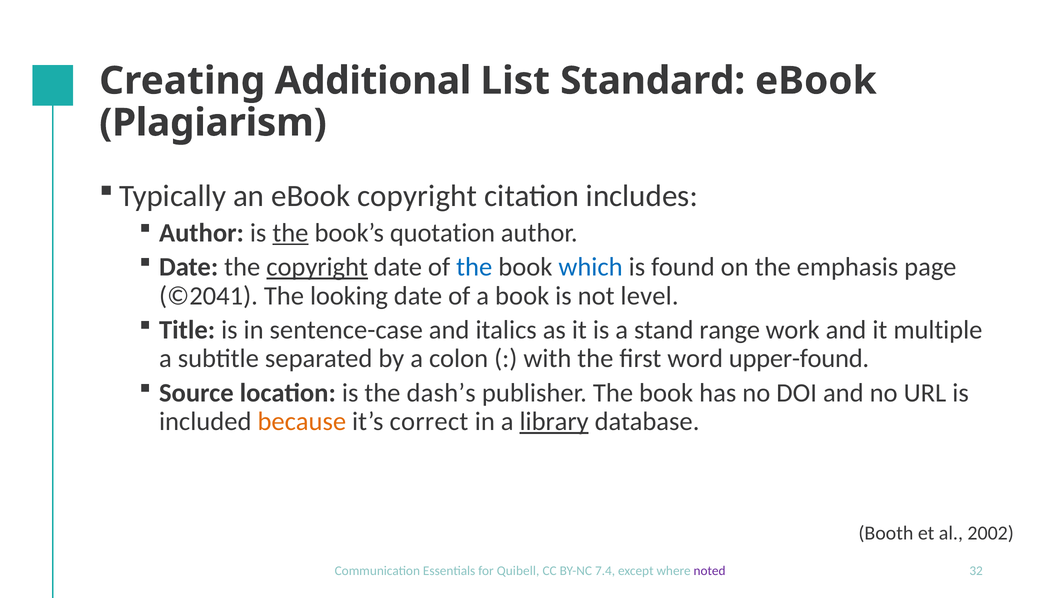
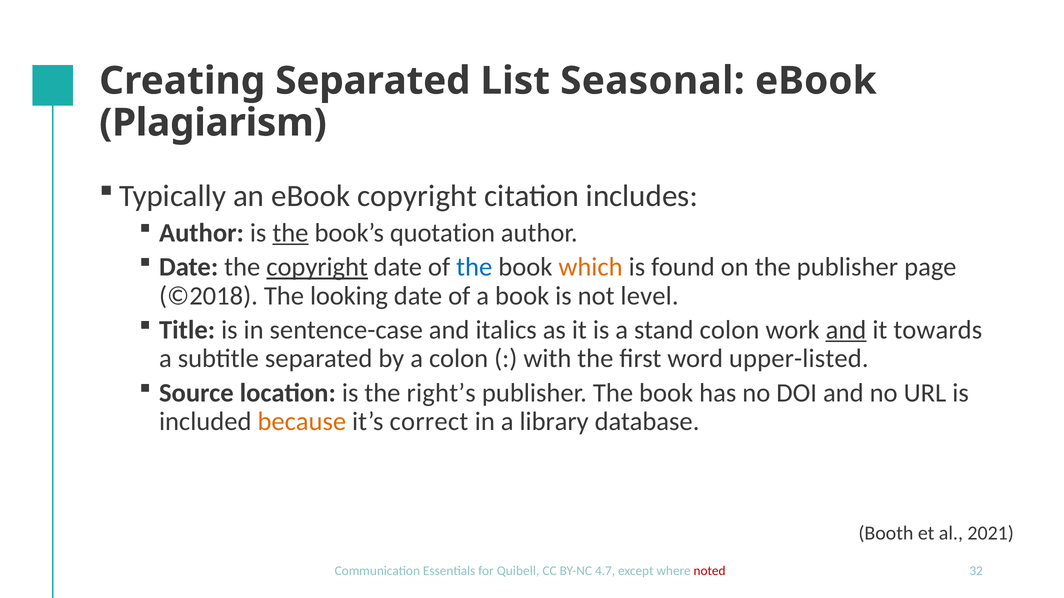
Creating Additional: Additional -> Separated
Standard: Standard -> Seasonal
which colour: blue -> orange
the emphasis: emphasis -> publisher
©2041: ©2041 -> ©2018
stand range: range -> colon
and at (846, 330) underline: none -> present
multiple: multiple -> towards
upper-found: upper-found -> upper-listed
dash’s: dash’s -> right’s
library underline: present -> none
2002: 2002 -> 2021
7.4: 7.4 -> 4.7
noted colour: purple -> red
